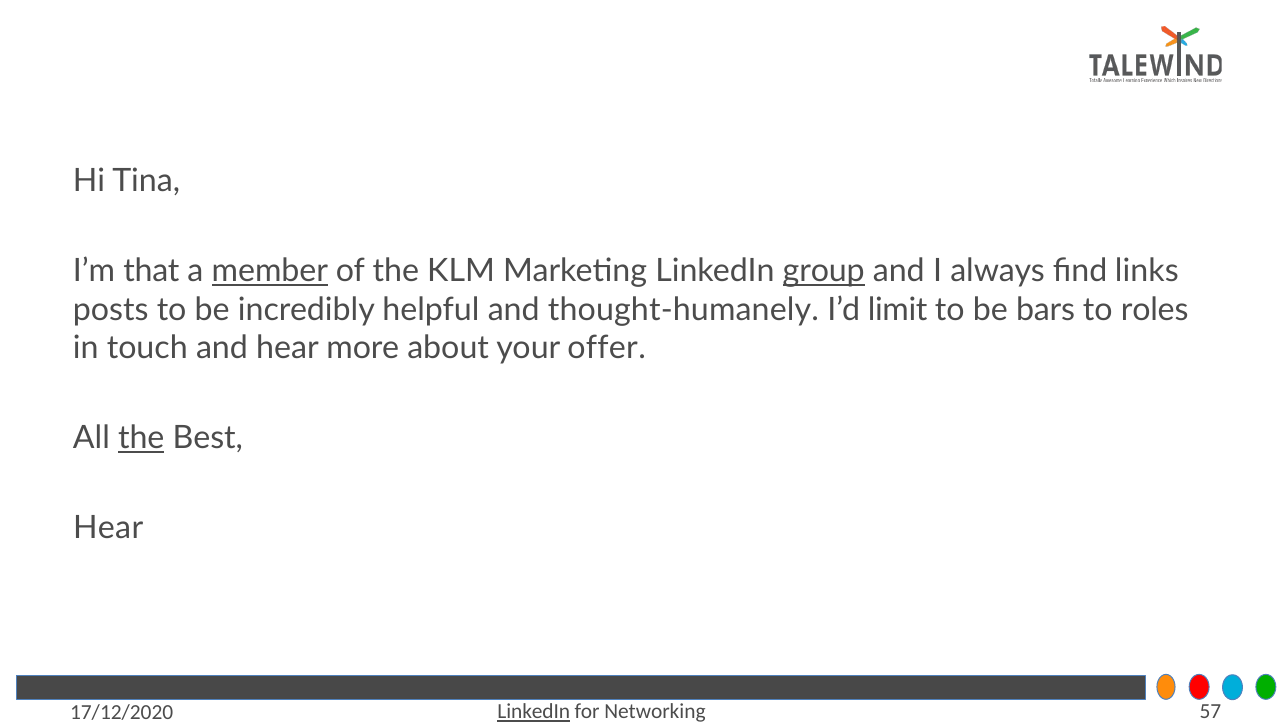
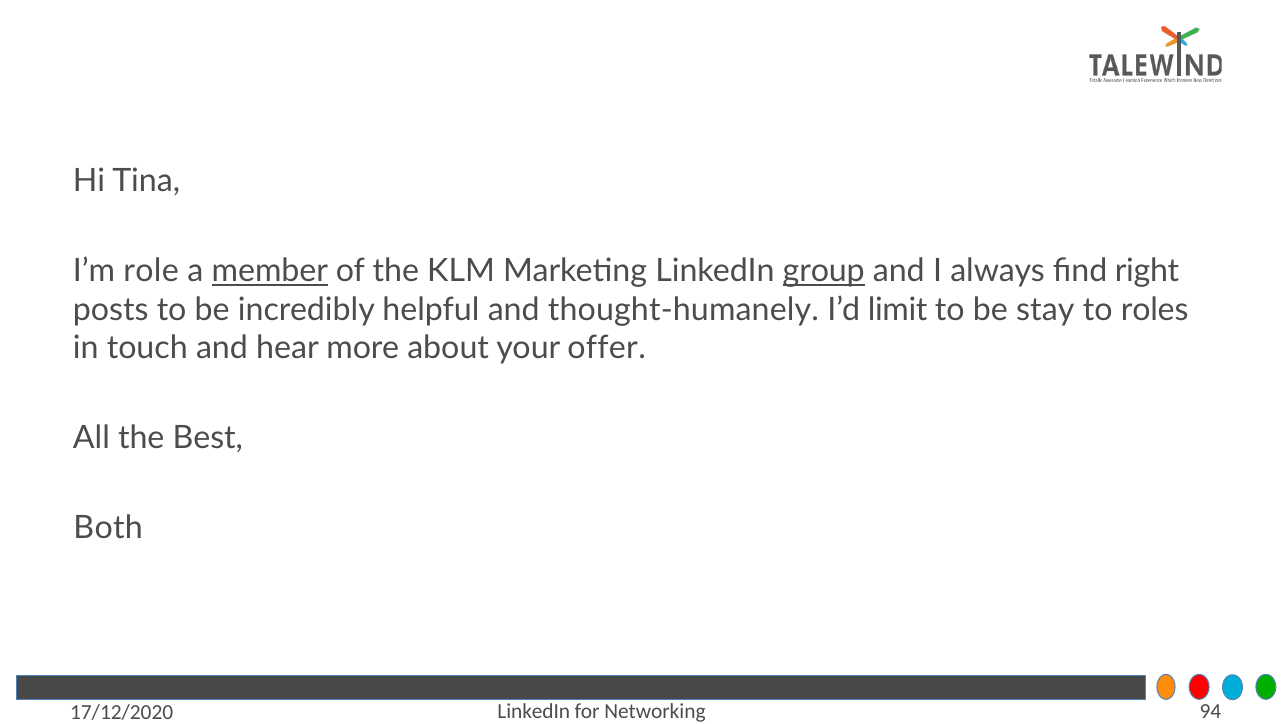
that: that -> role
links: links -> right
bars: bars -> stay
the at (141, 438) underline: present -> none
Hear at (108, 528): Hear -> Both
LinkedIn at (534, 712) underline: present -> none
57: 57 -> 94
